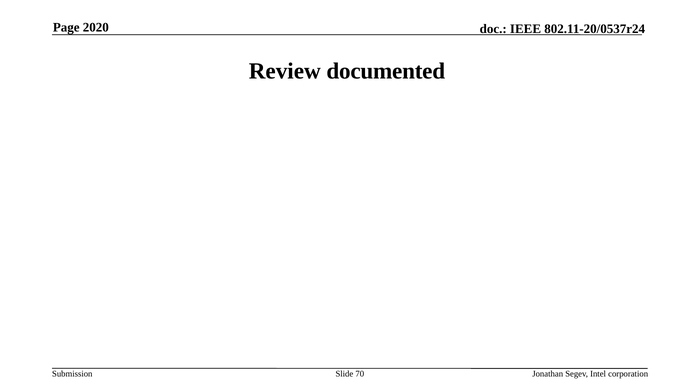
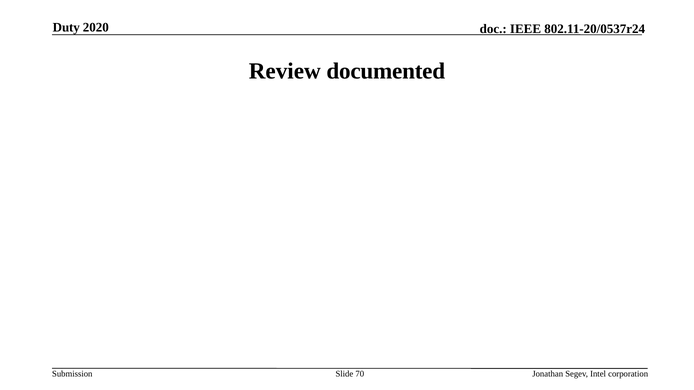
Page: Page -> Duty
